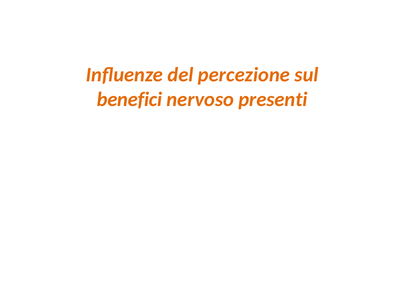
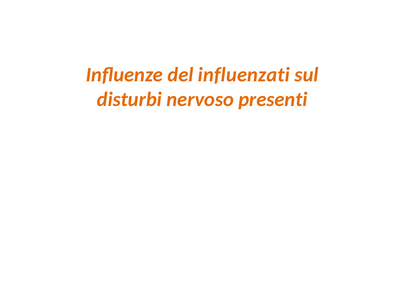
percezione: percezione -> influenzati
benefici: benefici -> disturbi
